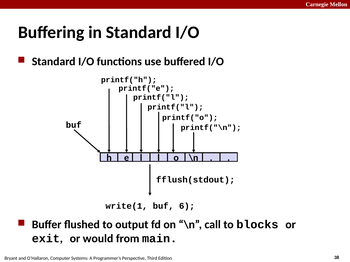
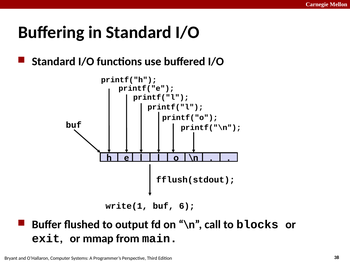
would: would -> mmap
